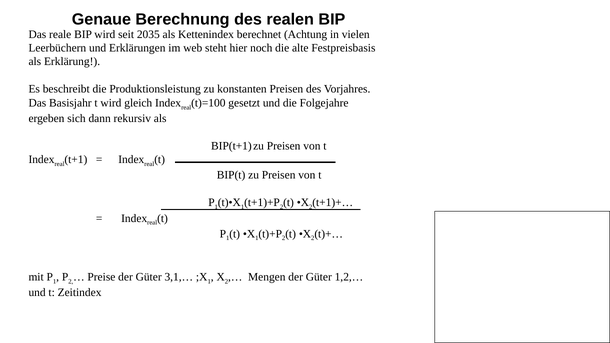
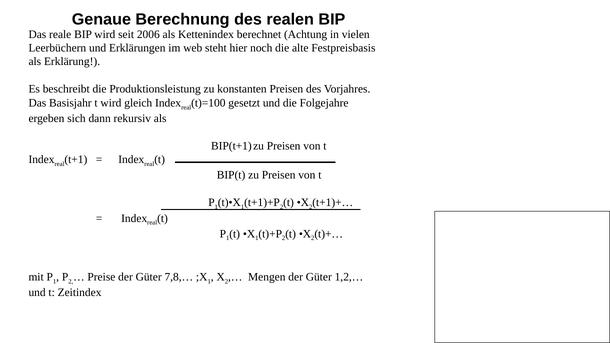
2035: 2035 -> 2006
3,1,…: 3,1,… -> 7,8,…
